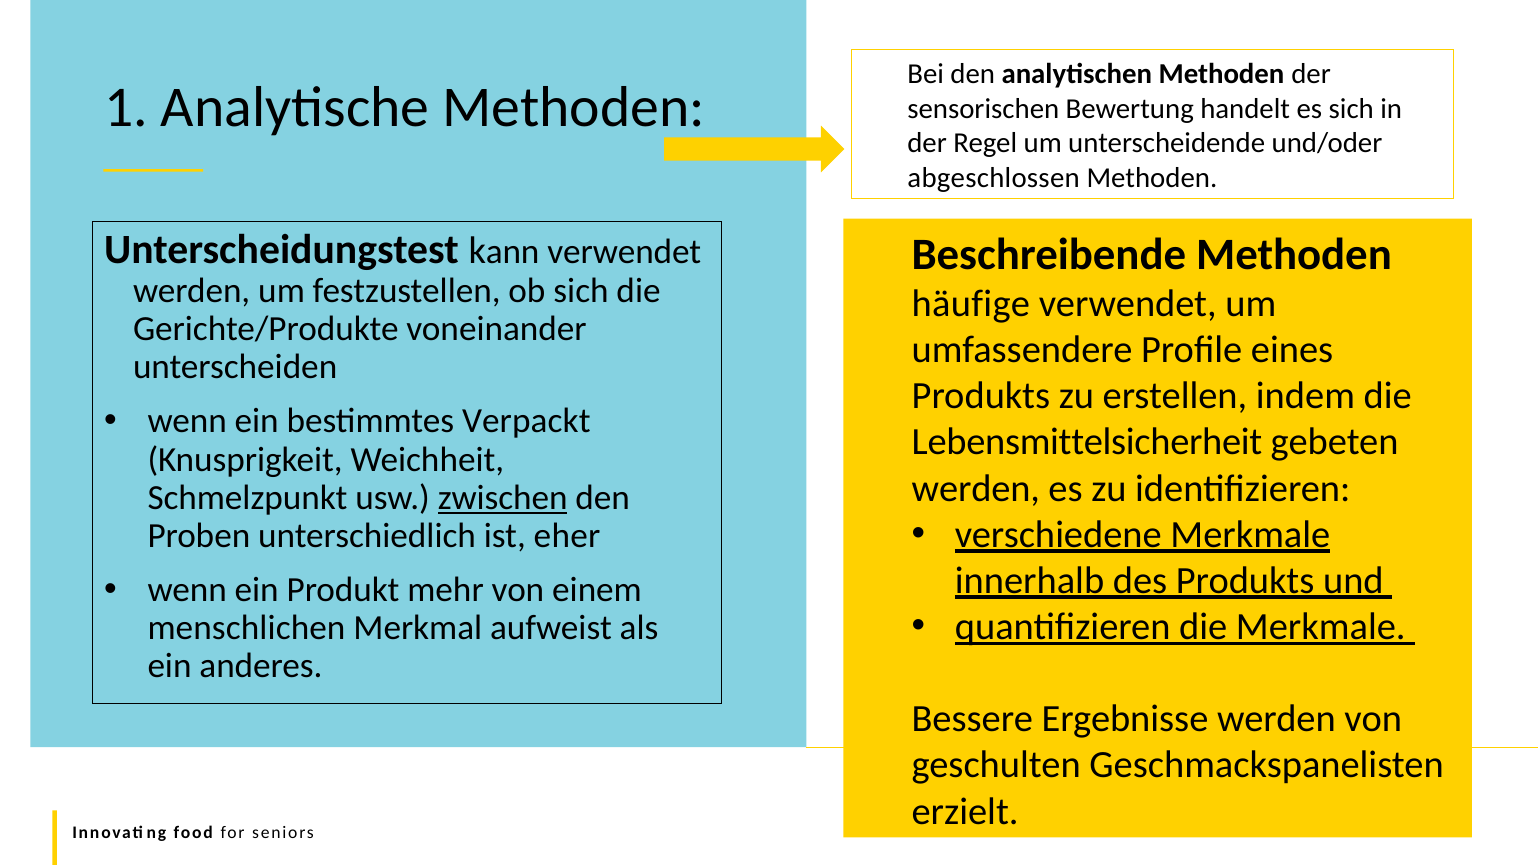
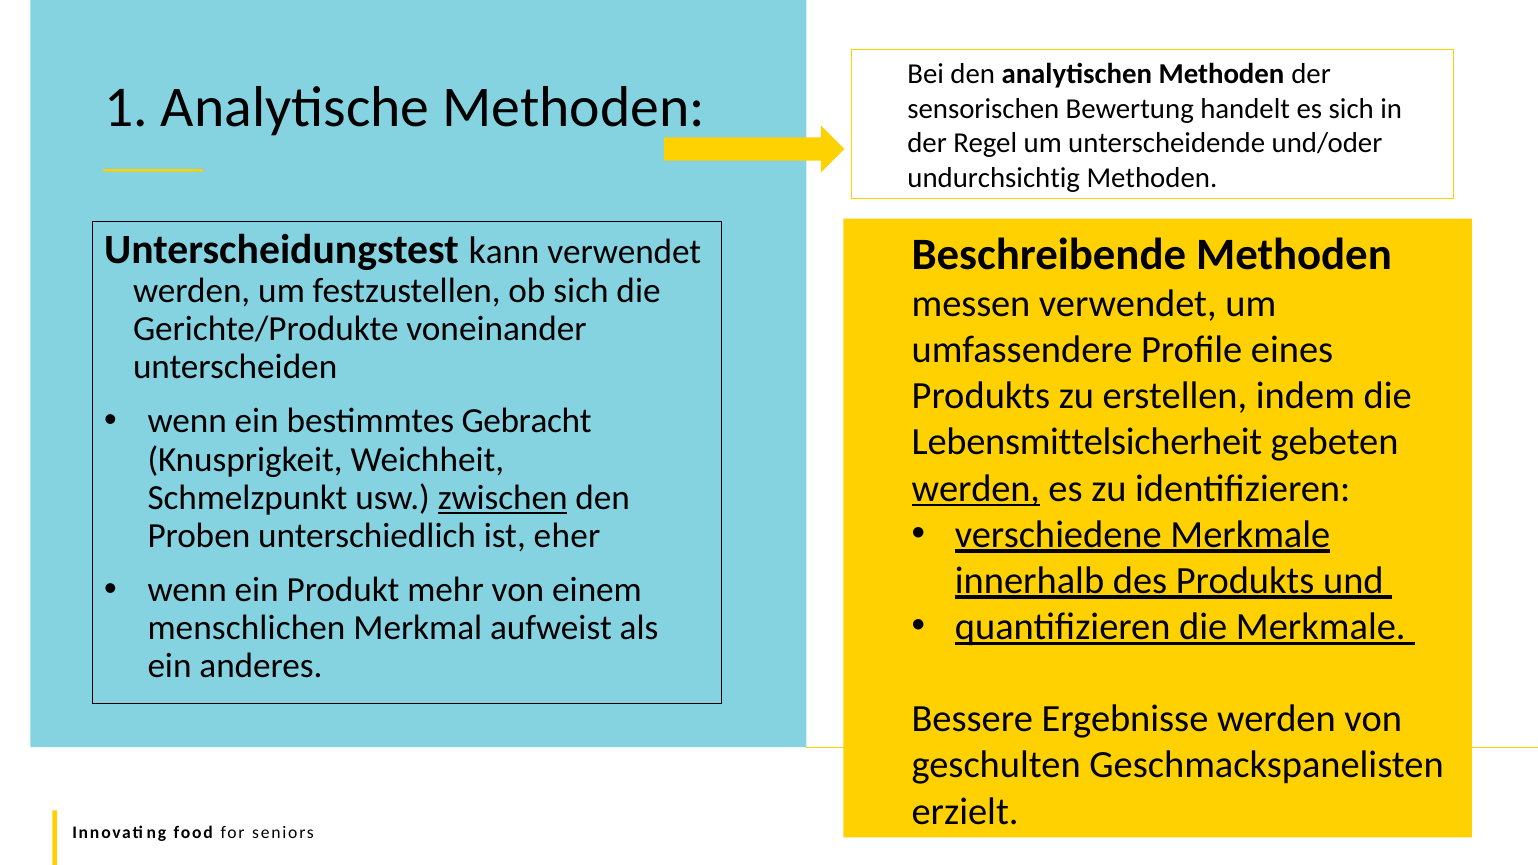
abgeschlossen: abgeschlossen -> undurchsichtig
häufige: häufige -> messen
Verpackt: Verpackt -> Gebracht
werden at (976, 488) underline: none -> present
